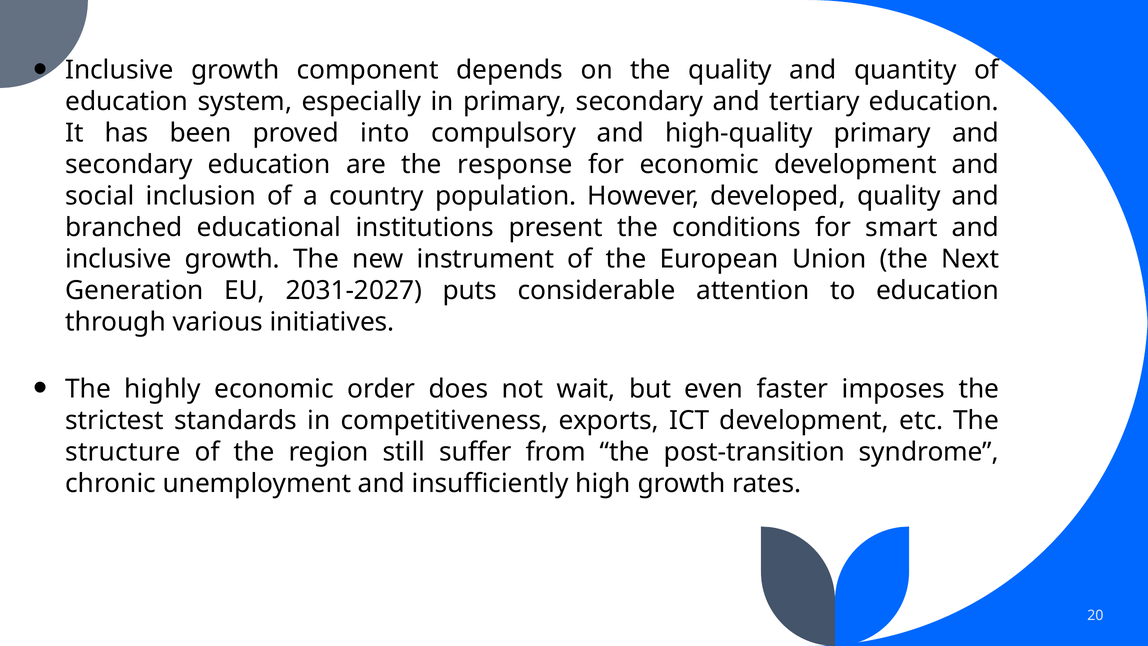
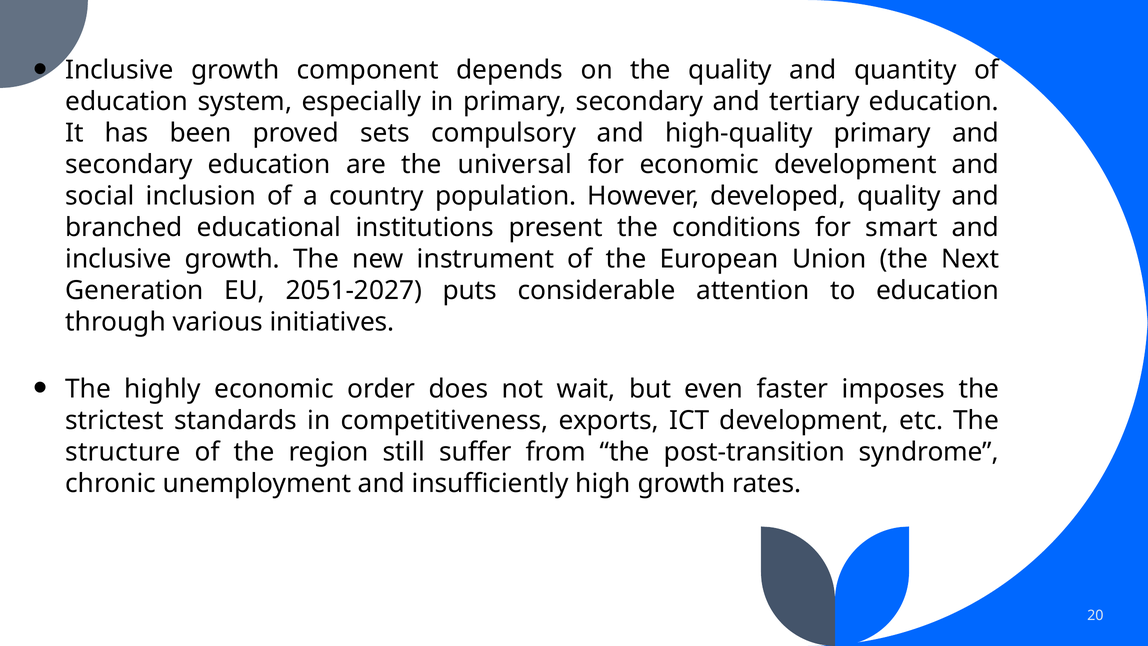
into: into -> sets
response: response -> universal
2031-2027: 2031-2027 -> 2051-2027
